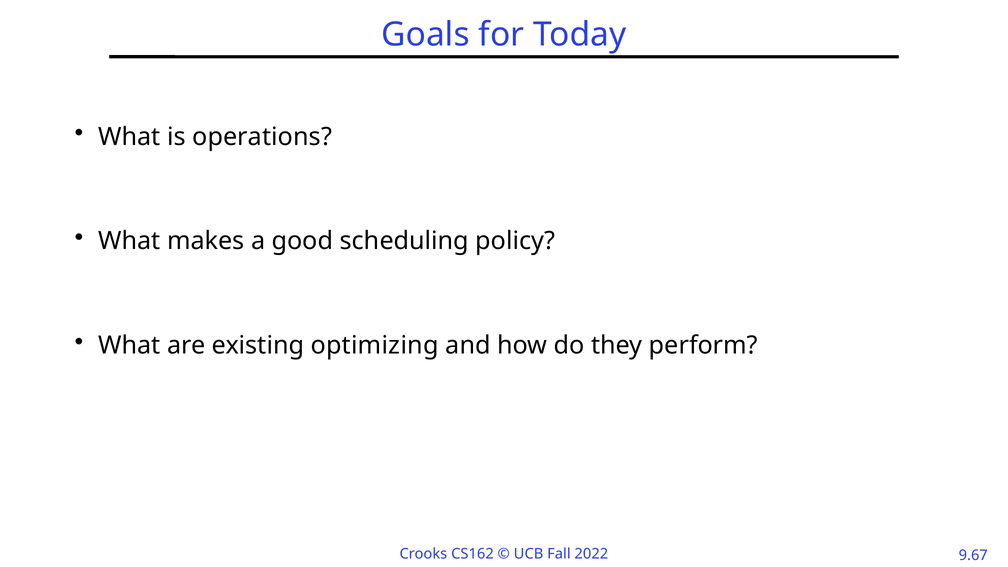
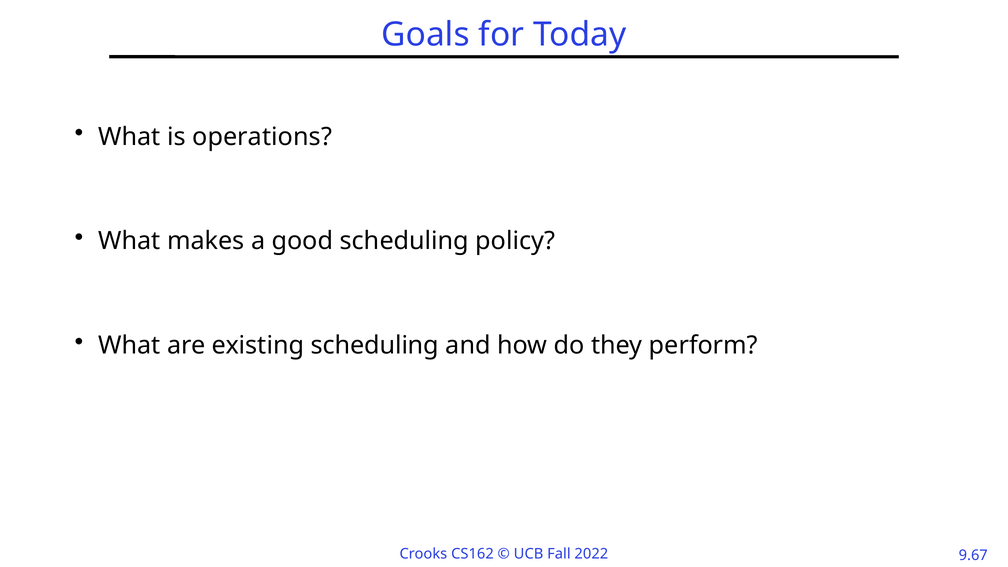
existing optimizing: optimizing -> scheduling
